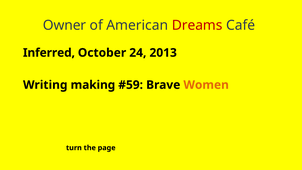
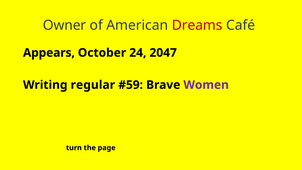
Inferred: Inferred -> Appears
2013: 2013 -> 2047
making: making -> regular
Women colour: orange -> purple
